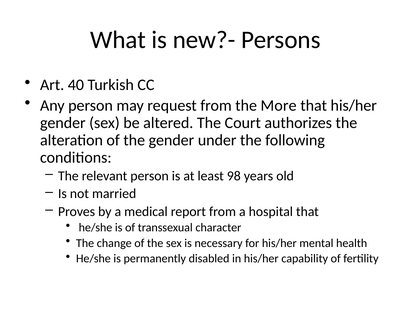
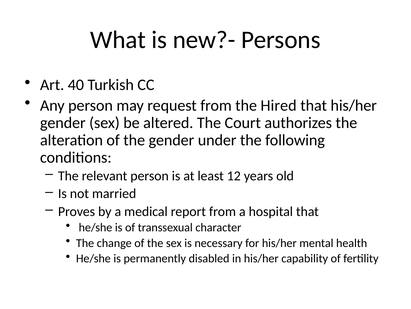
More: More -> Hired
98: 98 -> 12
